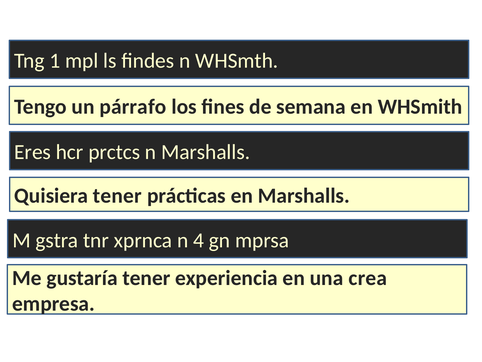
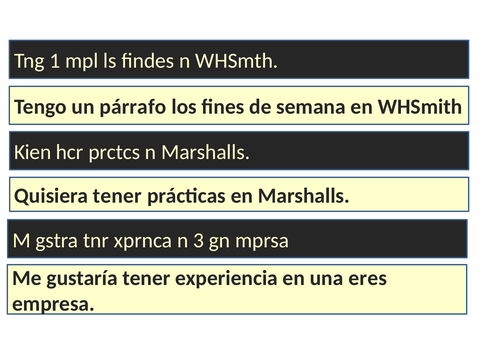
Eres: Eres -> Kien
4: 4 -> 3
crea: crea -> eres
